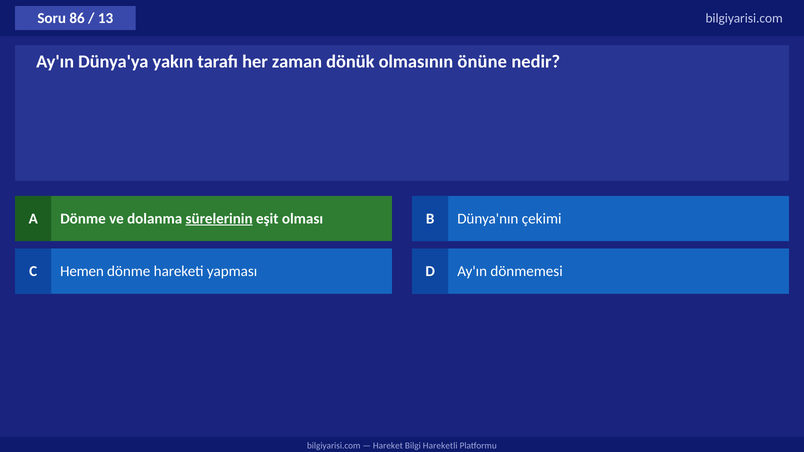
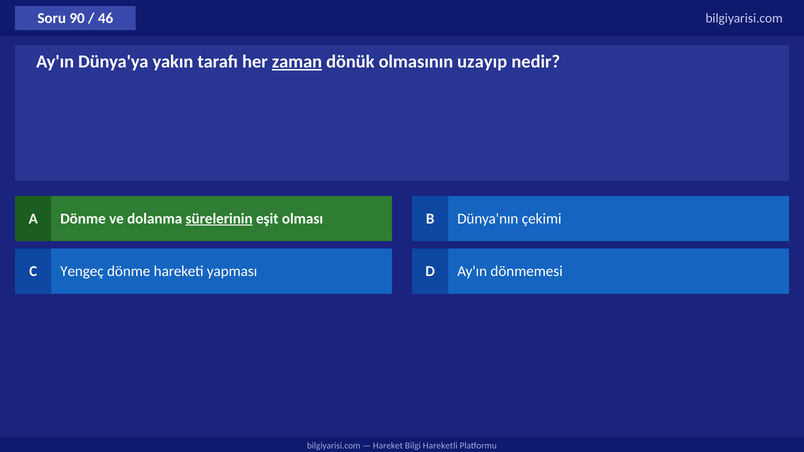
86: 86 -> 90
13: 13 -> 46
zaman underline: none -> present
önüne: önüne -> uzayıp
Hemen: Hemen -> Yengeç
